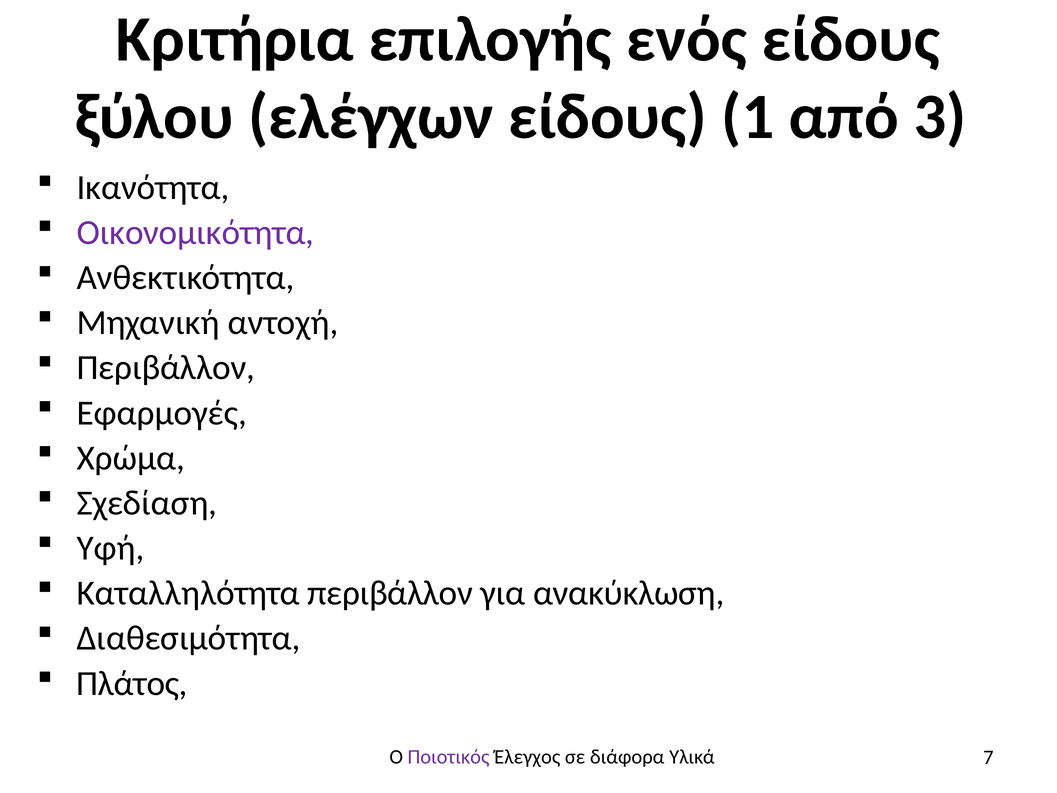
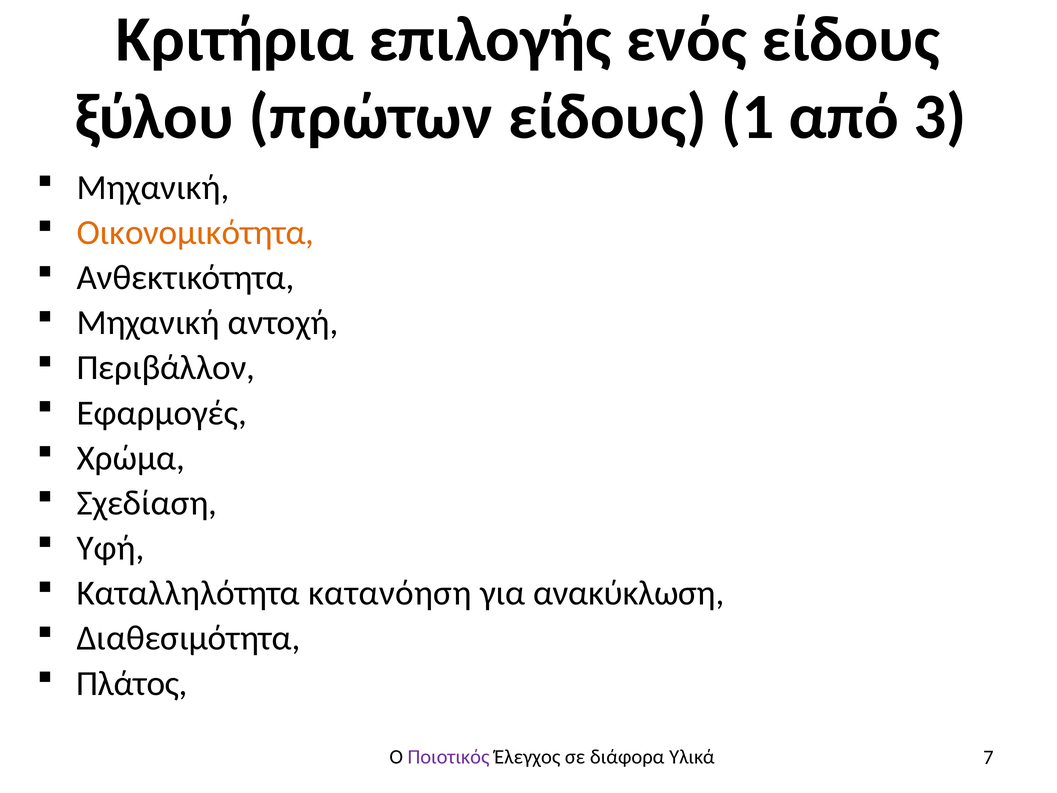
ελέγχων: ελέγχων -> πρώτων
Ικανότητα at (153, 187): Ικανότητα -> Μηχανική
Οικονομικότητα colour: purple -> orange
Καταλληλότητα περιβάλλον: περιβάλλον -> κατανόηση
